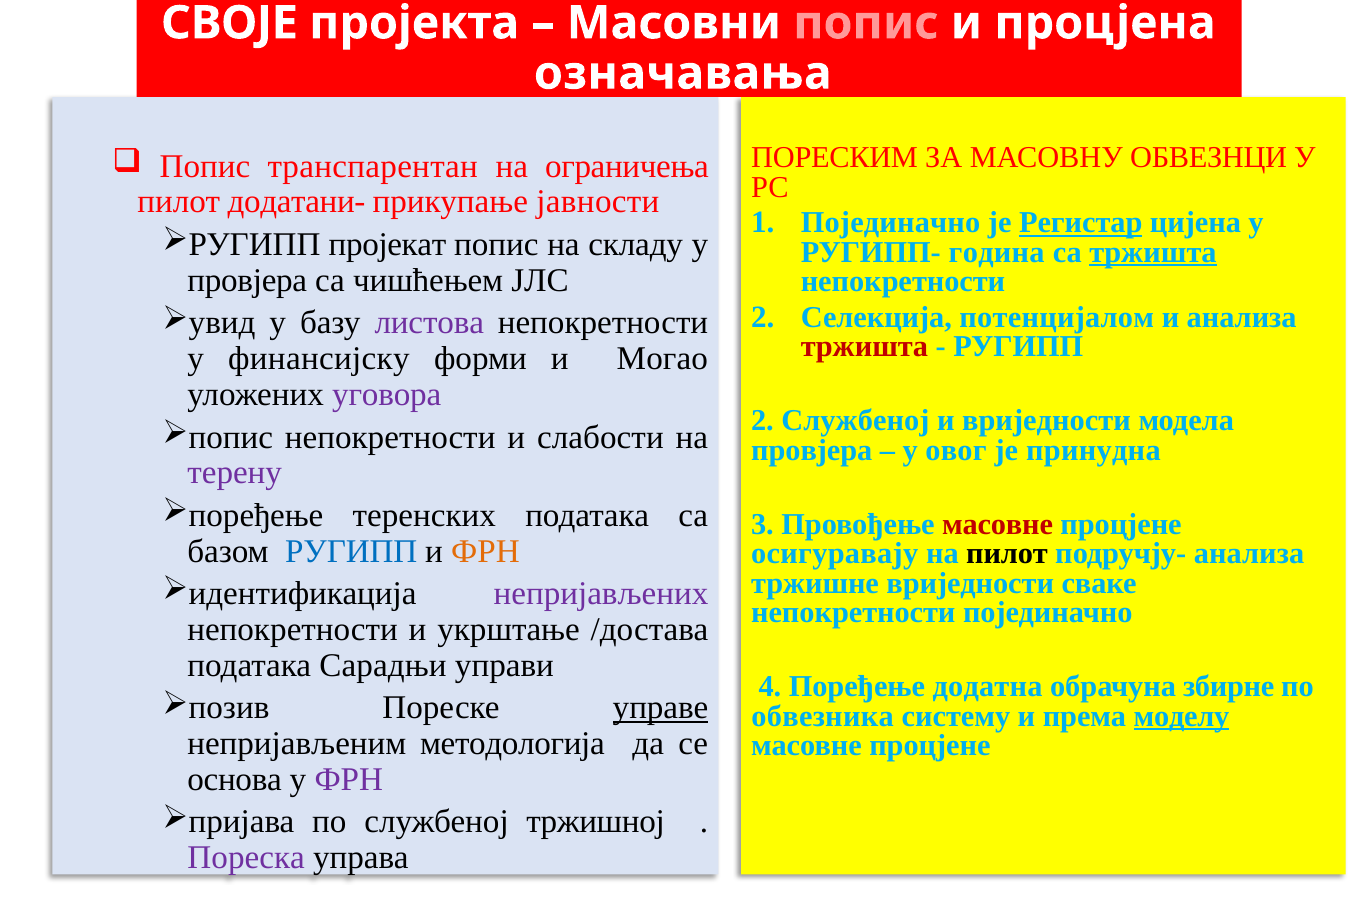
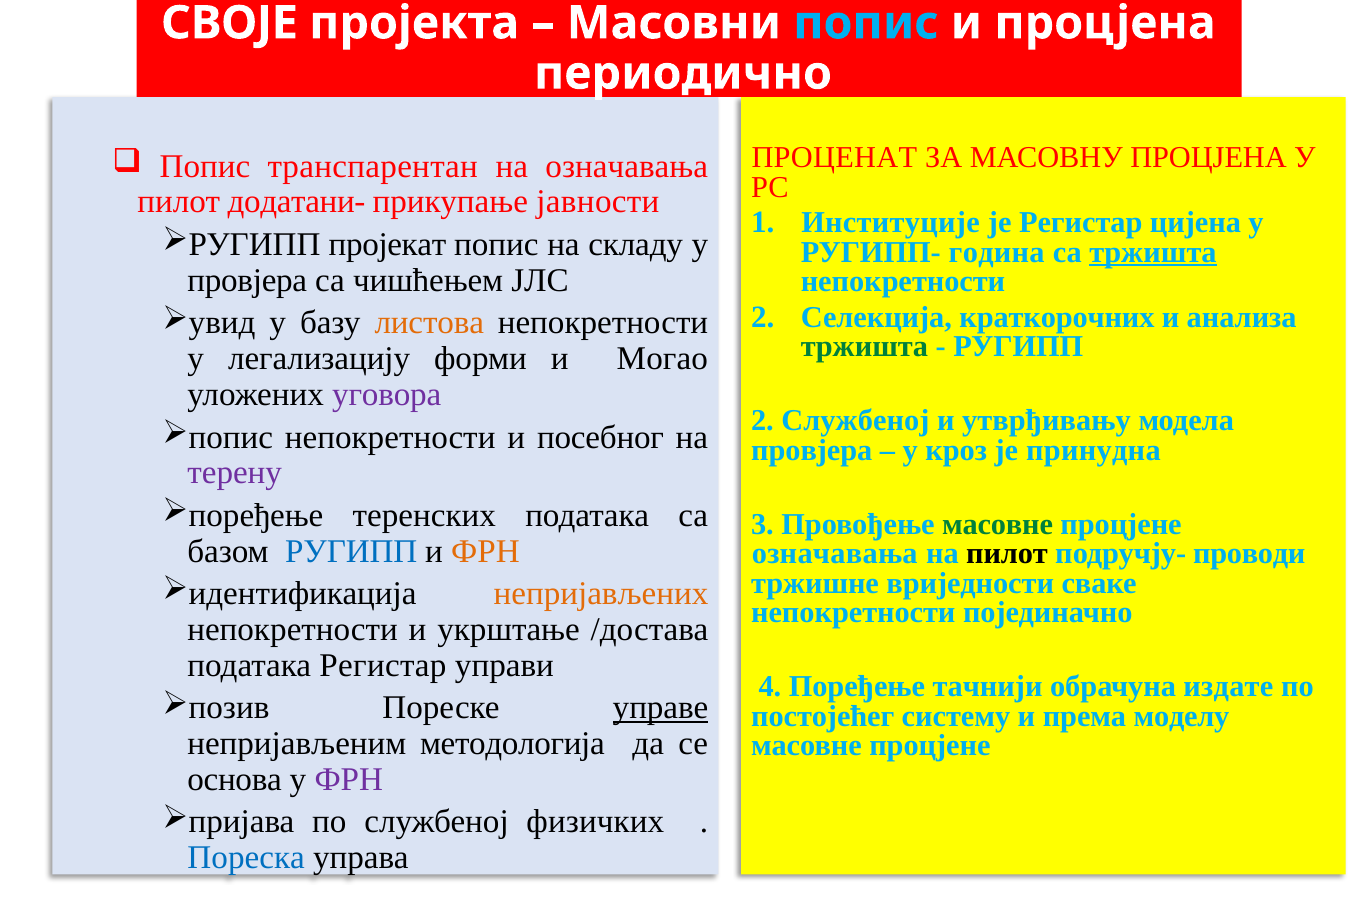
попис at (866, 23) colour: pink -> light blue
означавања: означавања -> периодично
ПОРЕСКИМ: ПОРЕСКИМ -> ПРОЦЕНАТ
МАСОВНУ ОБВЕЗНЦИ: ОБВЕЗНЦИ -> ПРОЦЈЕНА
на ограничења: ограничења -> означавања
Појединачно at (891, 223): Појединачно -> Институције
Регистар at (1081, 223) underline: present -> none
потенцијалом: потенцијалом -> краткорочних
листова colour: purple -> orange
тржишта at (864, 347) colour: red -> green
финансијску: финансијску -> легализацију
и вриједности: вриједности -> утврђивању
слабости: слабости -> посебног
овог: овог -> кроз
масовне at (998, 525) colour: red -> green
осигуравају at (835, 554): осигуравају -> означавања
подручју- анализа: анализа -> проводи
непријављених colour: purple -> orange
података Сарадњи: Сарадњи -> Регистар
додатна: додатна -> тачнији
збирне: збирне -> издате
обвезника: обвезника -> постојећег
моделу underline: present -> none
тржишној: тржишној -> физичких
Пореска colour: purple -> blue
